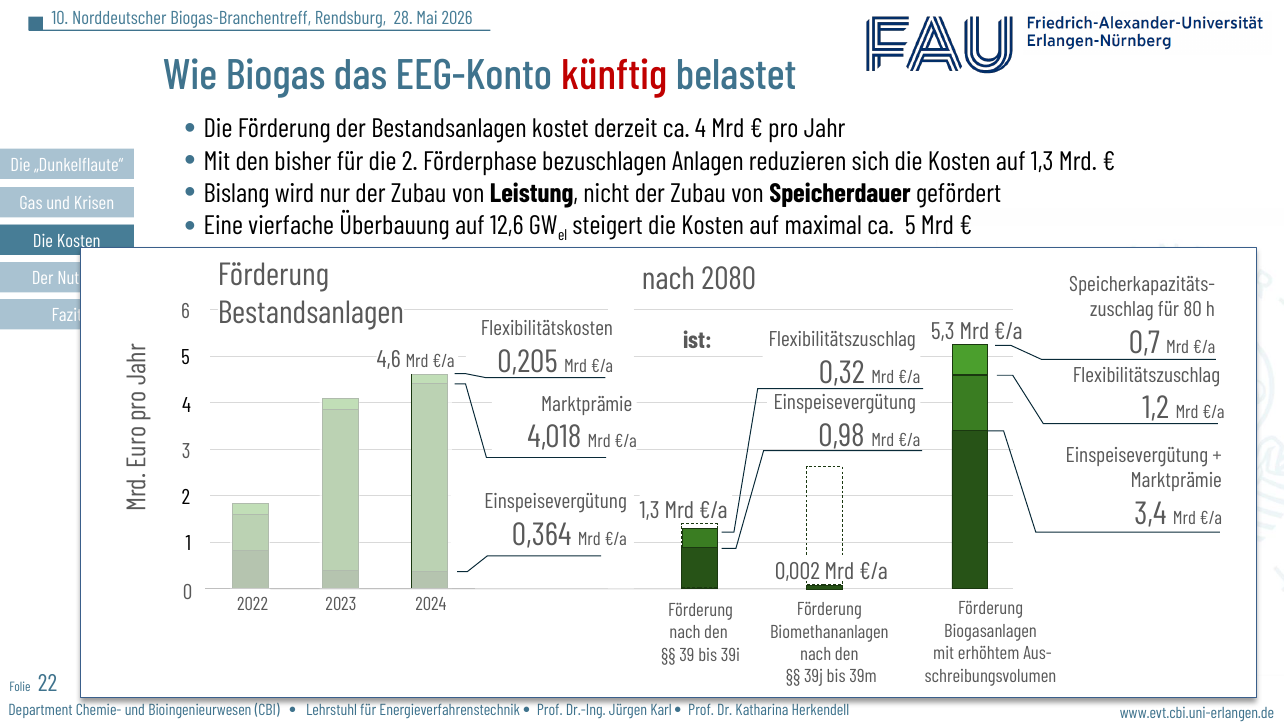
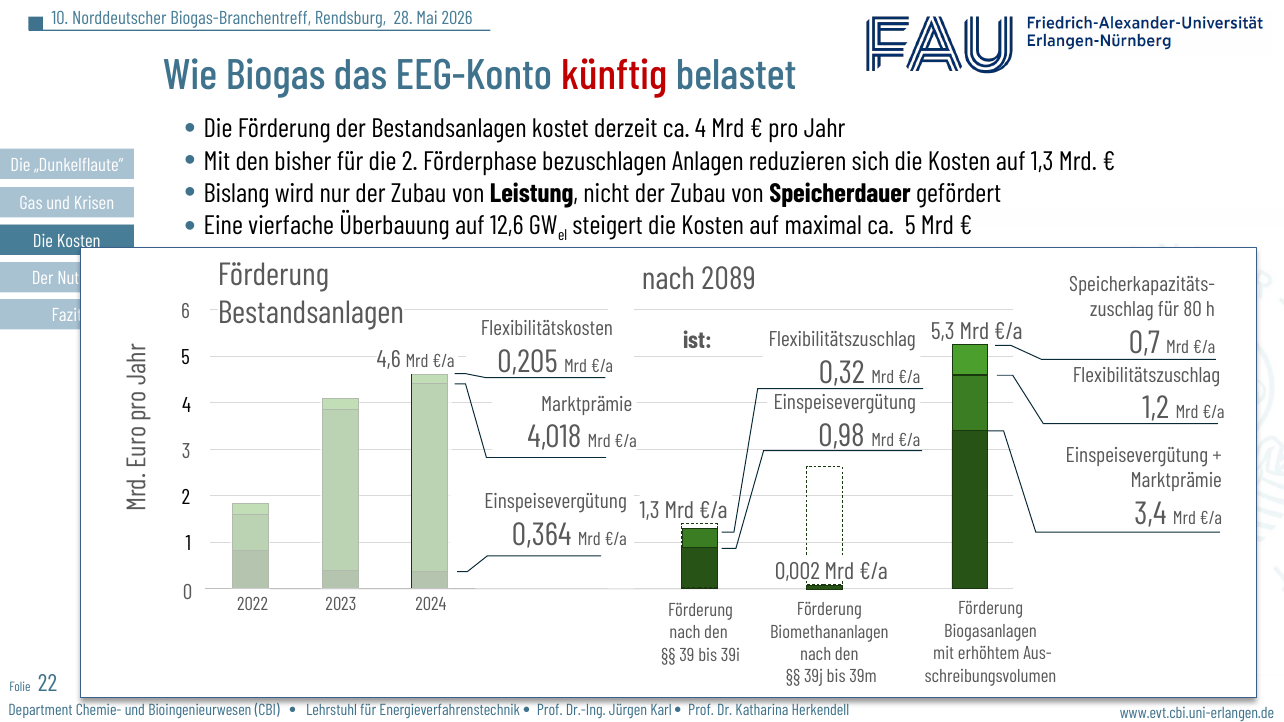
2080: 2080 -> 2089
